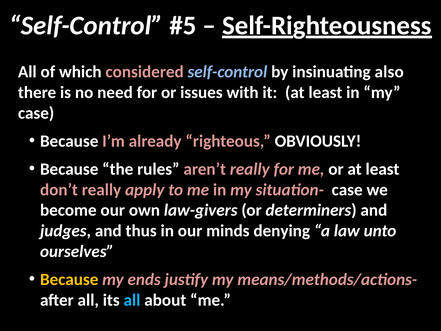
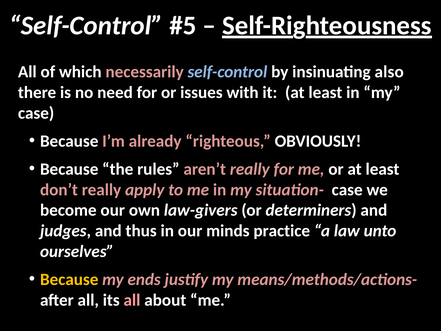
considered: considered -> necessarily
denying: denying -> practice
all at (132, 300) colour: light blue -> pink
